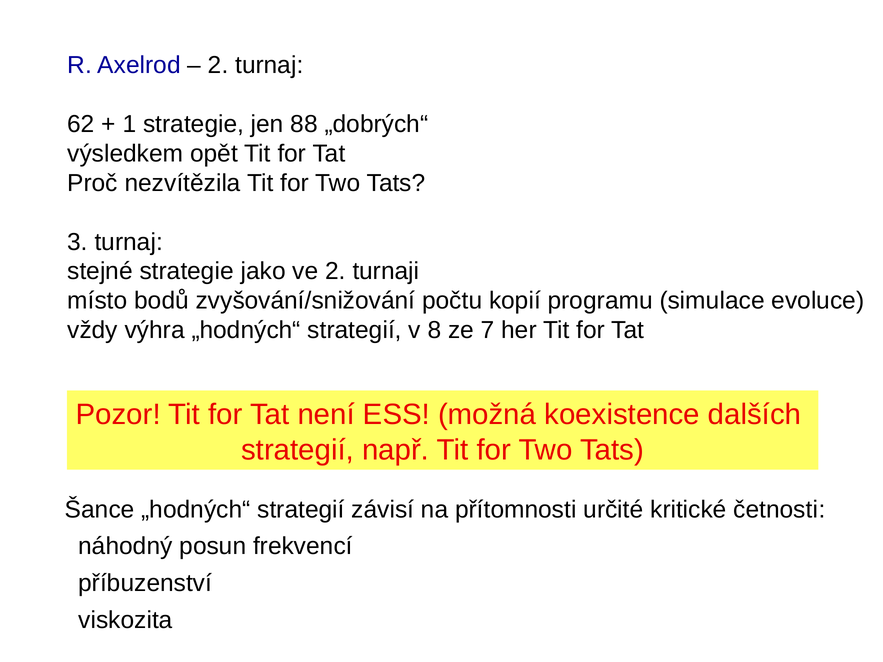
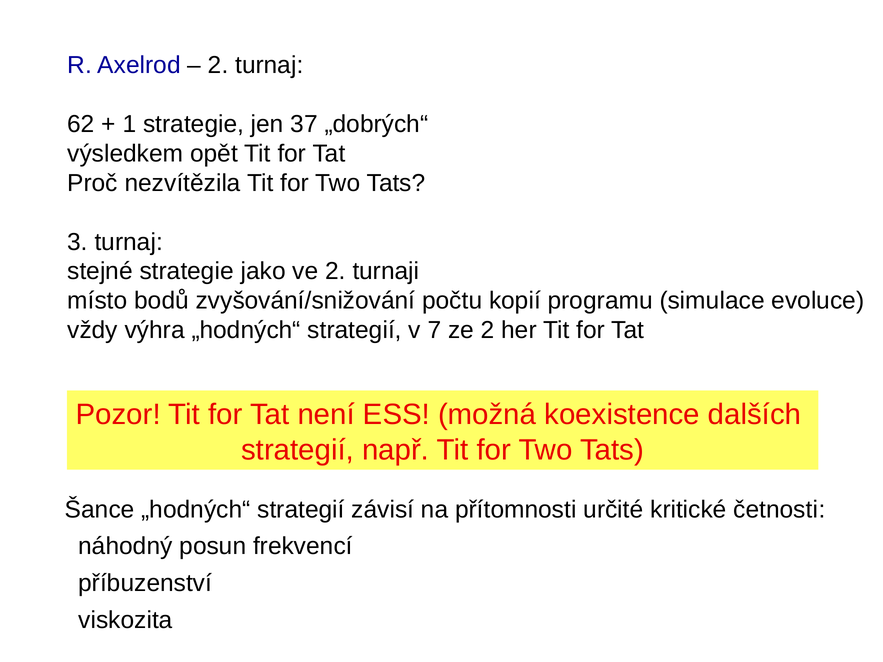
88: 88 -> 37
8: 8 -> 7
ze 7: 7 -> 2
